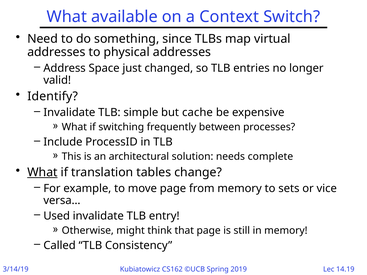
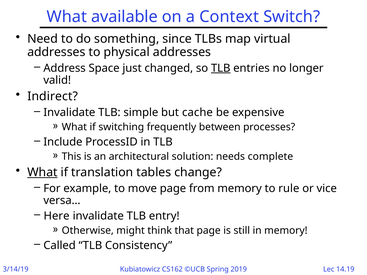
TLB at (221, 68) underline: none -> present
Identify: Identify -> Indirect
sets: sets -> rule
Used: Used -> Here
